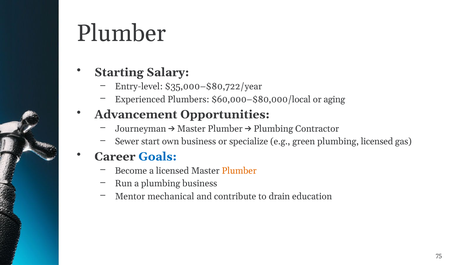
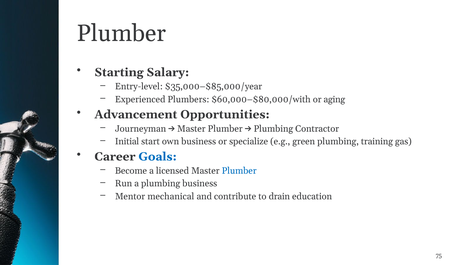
$35,000–$80,722/year: $35,000–$80,722/year -> $35,000–$85,000/year
$60,000–$80,000/local: $60,000–$80,000/local -> $60,000–$80,000/with
Sewer: Sewer -> Initial
plumbing licensed: licensed -> training
Plumber at (239, 170) colour: orange -> blue
